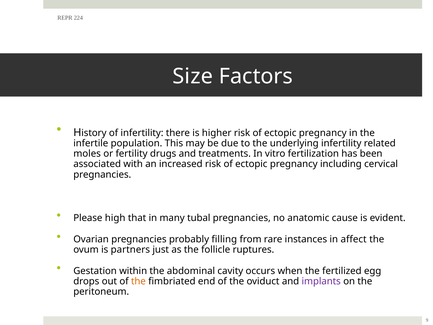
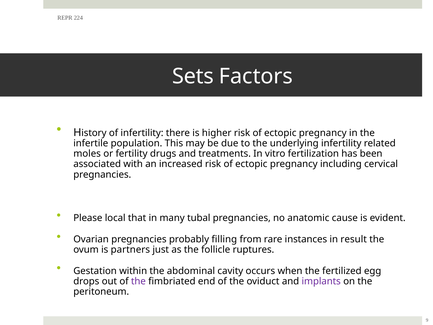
Size: Size -> Sets
high: high -> local
affect: affect -> result
the at (138, 281) colour: orange -> purple
